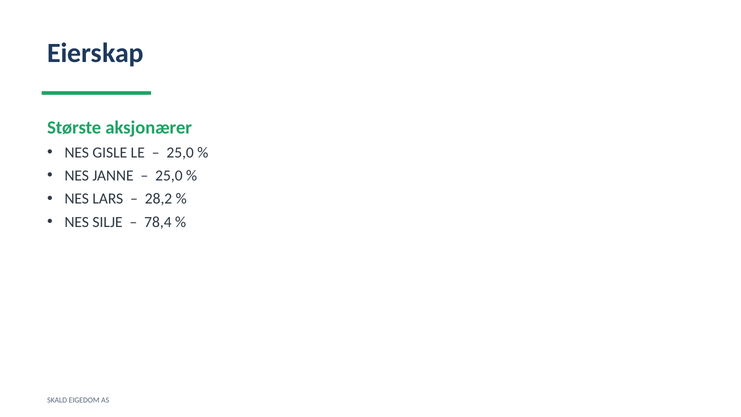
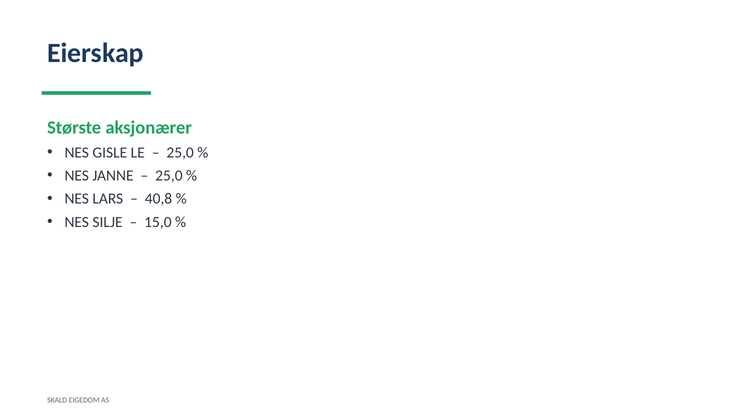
28,2: 28,2 -> 40,8
78,4: 78,4 -> 15,0
